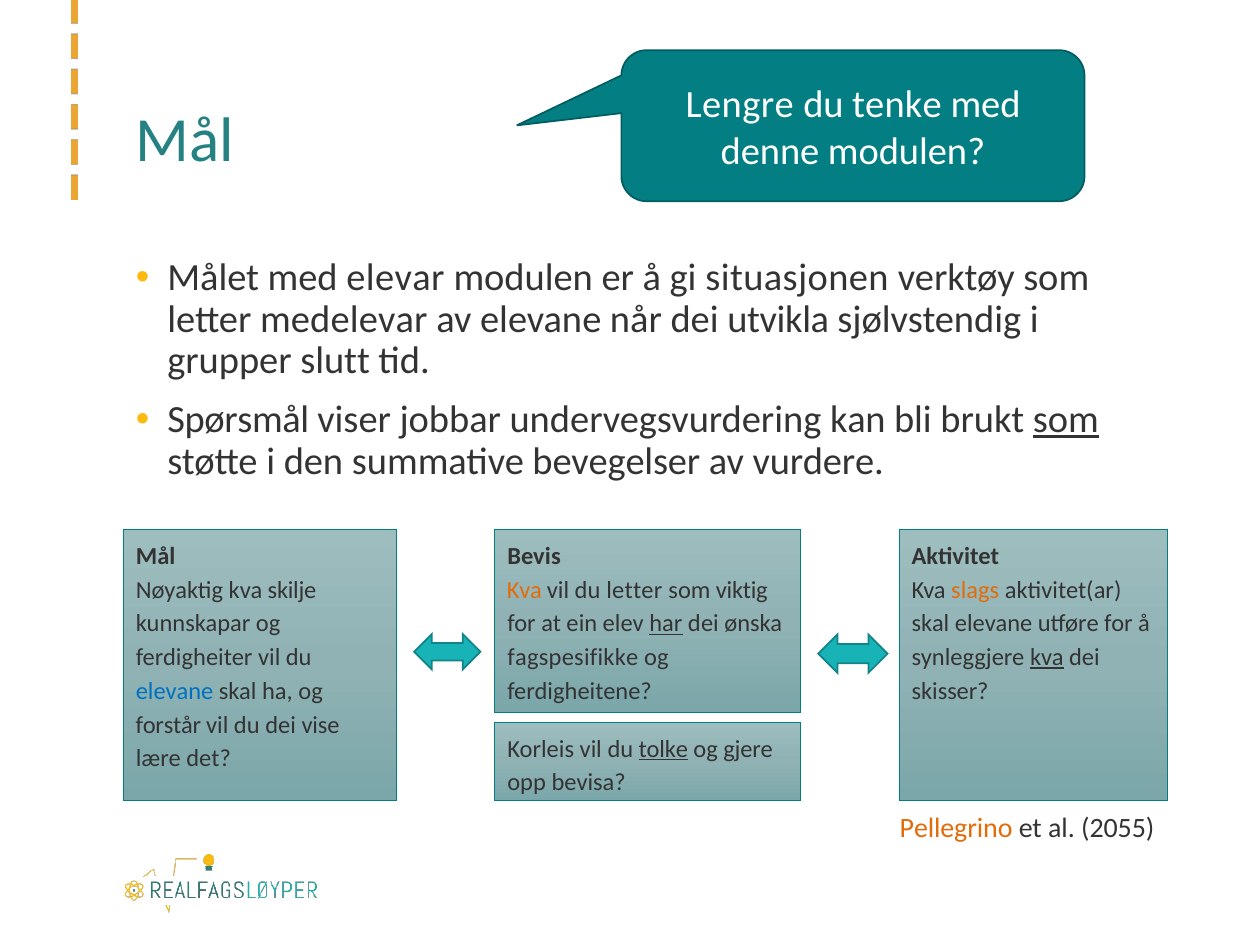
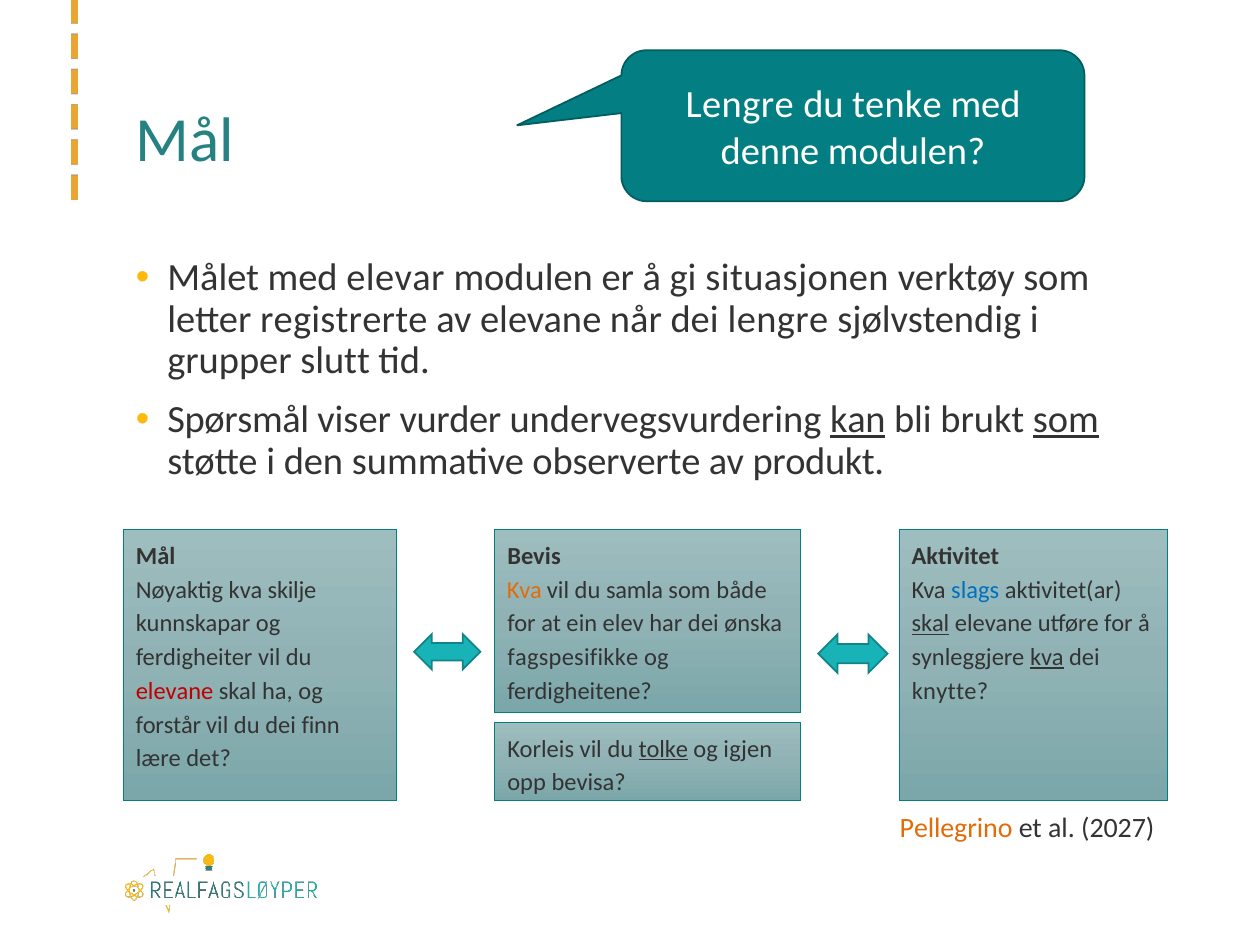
medelevar: medelevar -> registrerte
dei utvikla: utvikla -> lengre
jobbar: jobbar -> vurder
kan underline: none -> present
bevegelser: bevegelser -> observerte
vurdere: vurdere -> produkt
du letter: letter -> samla
viktig: viktig -> både
slags colour: orange -> blue
har underline: present -> none
skal at (931, 624) underline: none -> present
elevane at (175, 692) colour: blue -> red
skisser: skisser -> knytte
vise: vise -> finn
gjere: gjere -> igjen
2055: 2055 -> 2027
